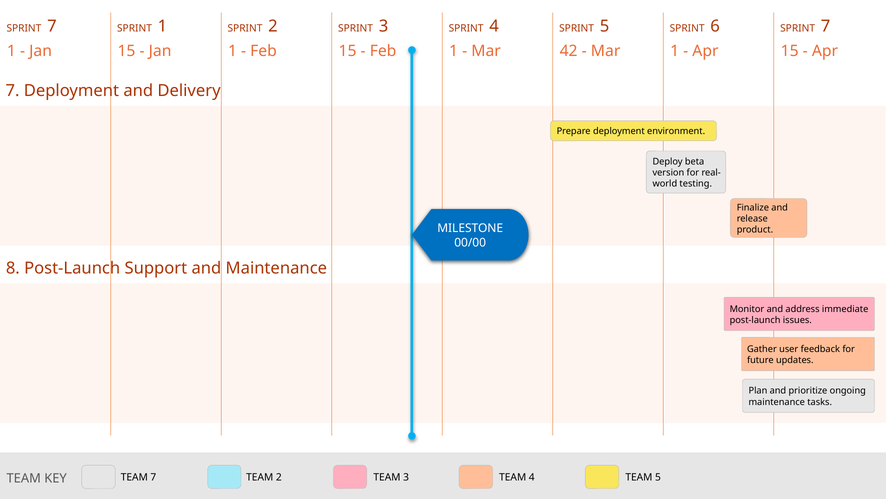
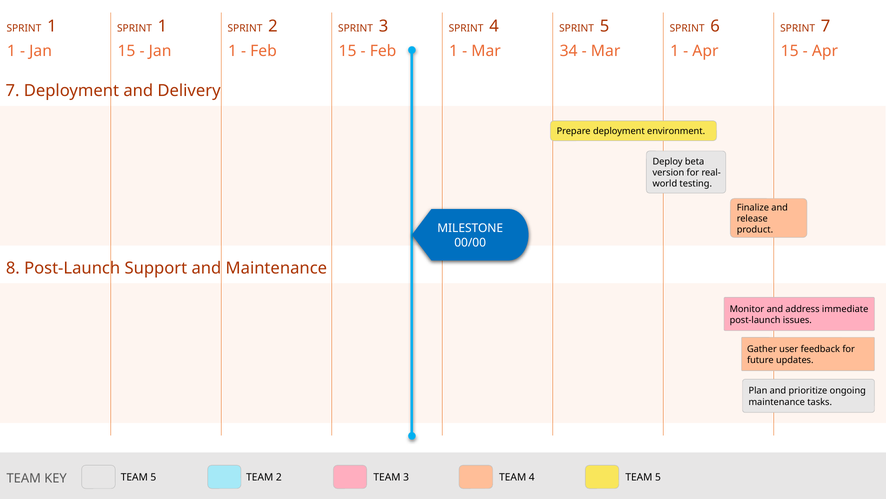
7 at (52, 26): 7 -> 1
42: 42 -> 34
KEY TEAM 7: 7 -> 5
